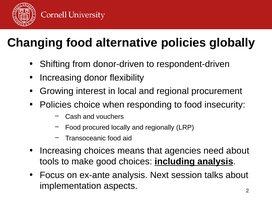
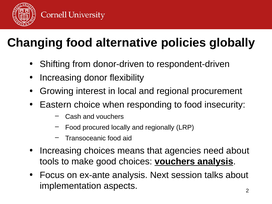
Policies at (56, 105): Policies -> Eastern
choices including: including -> vouchers
